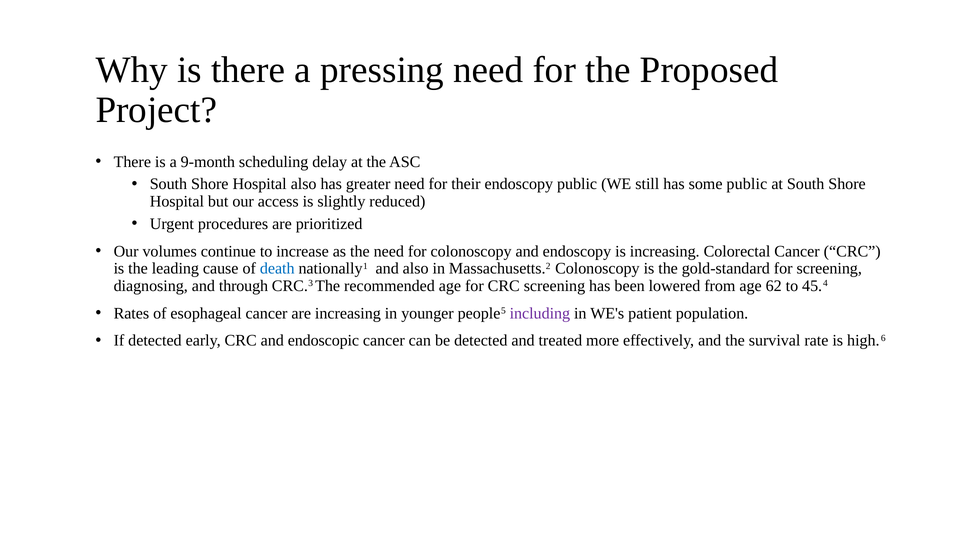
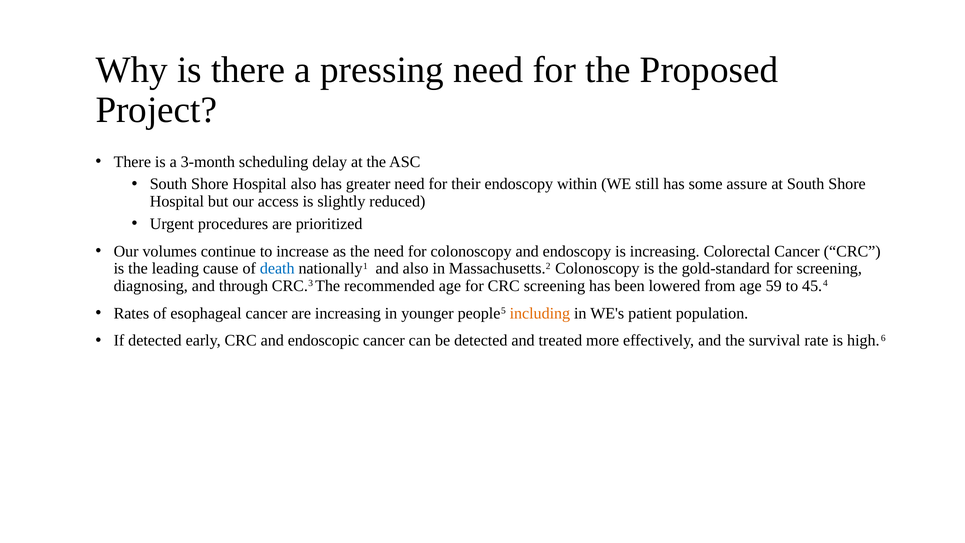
9-month: 9-month -> 3-month
endoscopy public: public -> within
some public: public -> assure
62: 62 -> 59
including colour: purple -> orange
